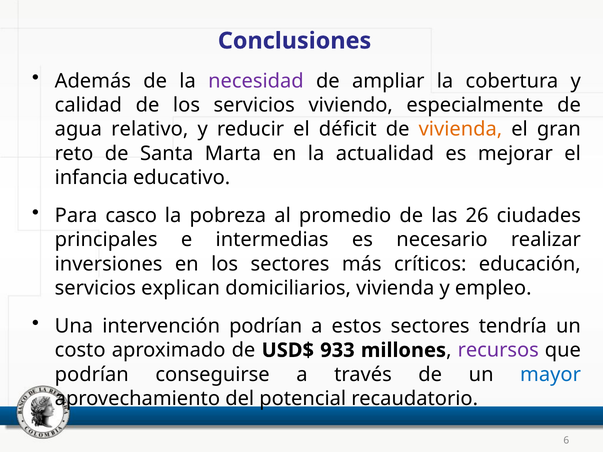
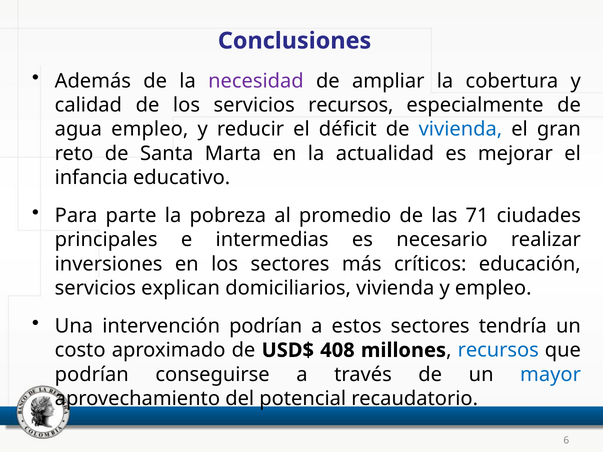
servicios viviendo: viviendo -> recursos
agua relativo: relativo -> empleo
vivienda at (460, 129) colour: orange -> blue
casco: casco -> parte
26: 26 -> 71
933: 933 -> 408
recursos at (498, 350) colour: purple -> blue
